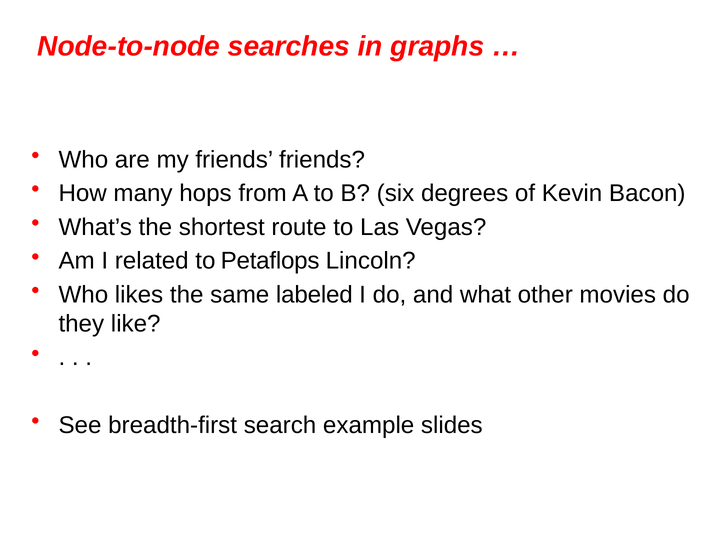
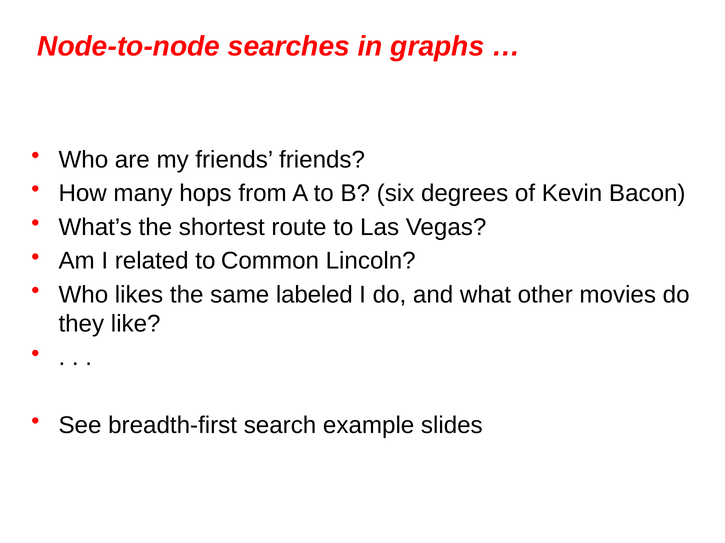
Petaflops: Petaflops -> Common
